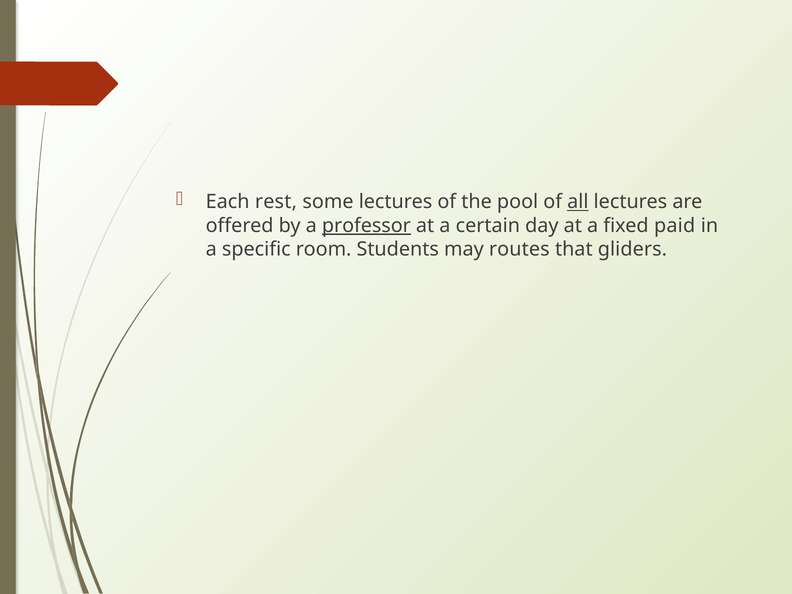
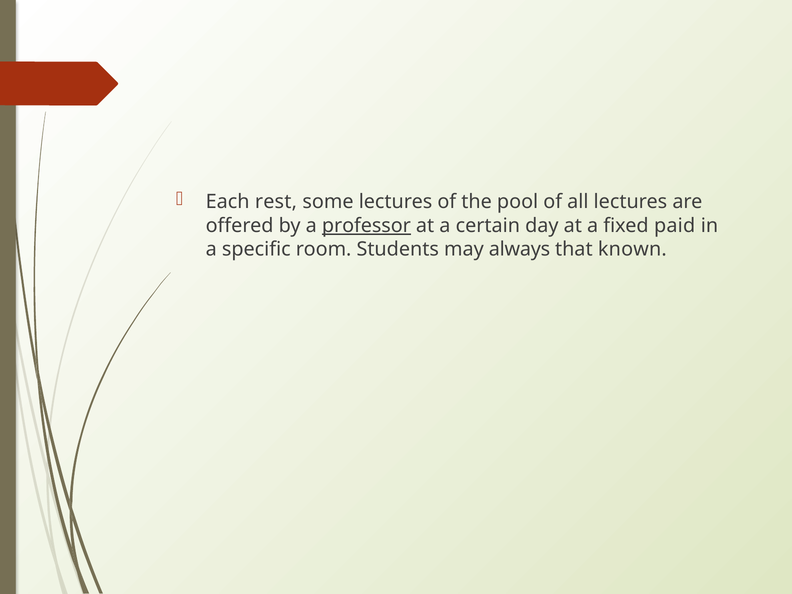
all underline: present -> none
routes: routes -> always
gliders: gliders -> known
